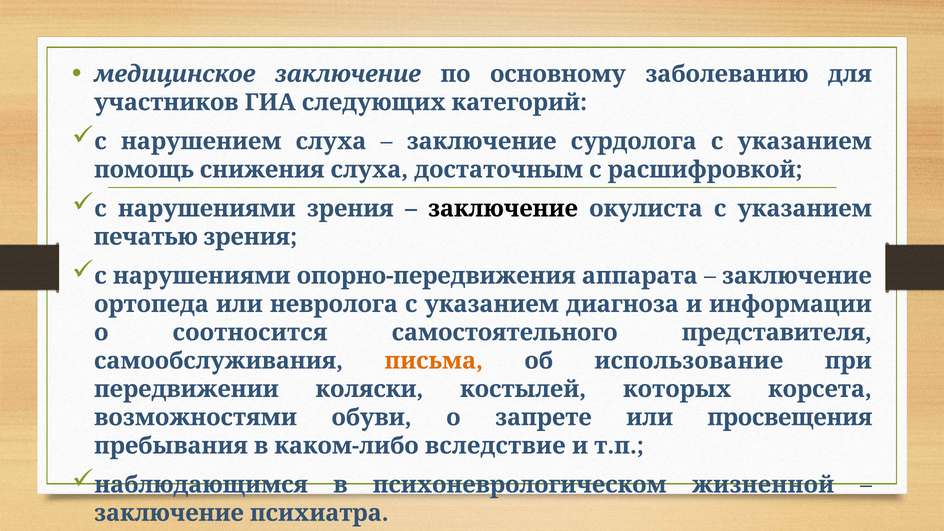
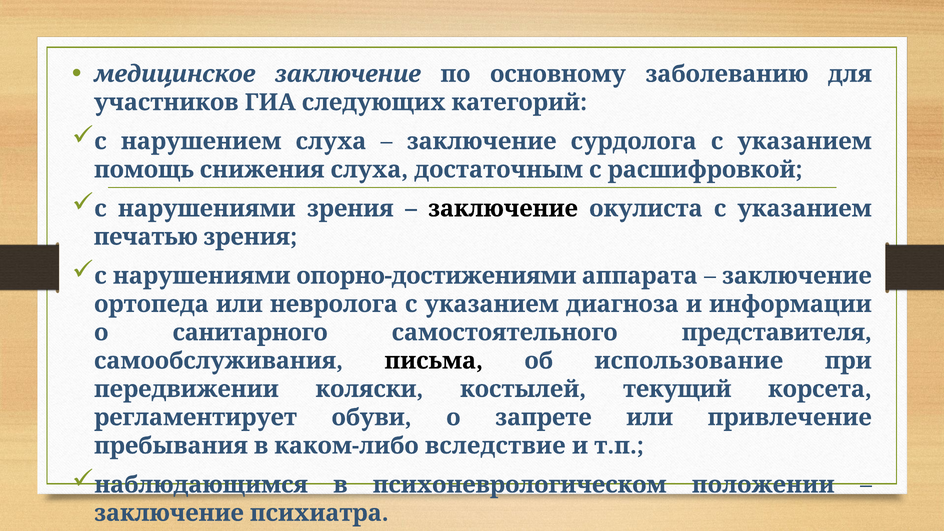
опорно-передвижения: опорно-передвижения -> опорно-достижениями
соотносится: соотносится -> санитарного
письма colour: orange -> black
которых: которых -> текущий
возможностями: возможностями -> регламентирует
просвещения: просвещения -> привлечение
жизненной: жизненной -> положении
